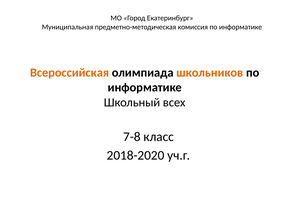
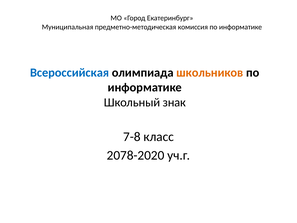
Всероссийская colour: orange -> blue
всех: всех -> знак
2018-2020: 2018-2020 -> 2078-2020
